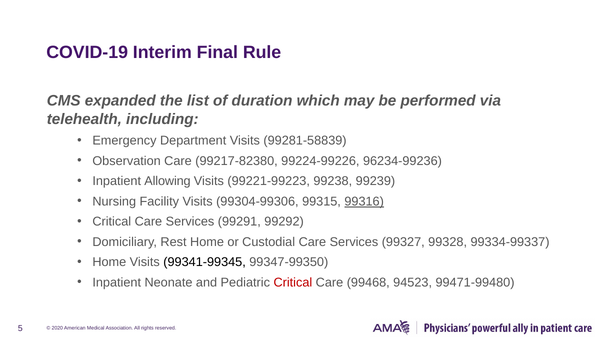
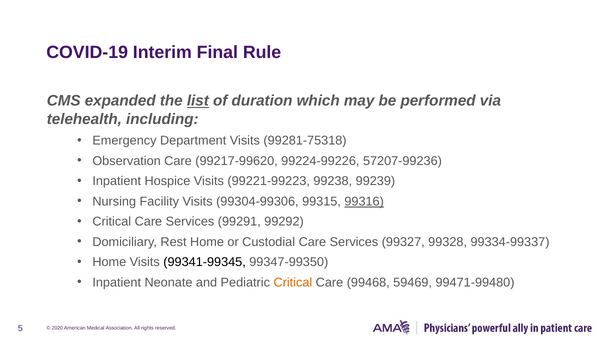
list underline: none -> present
99281-58839: 99281-58839 -> 99281-75318
99217-82380: 99217-82380 -> 99217-99620
96234-99236: 96234-99236 -> 57207-99236
Allowing: Allowing -> Hospice
Critical at (293, 283) colour: red -> orange
94523: 94523 -> 59469
